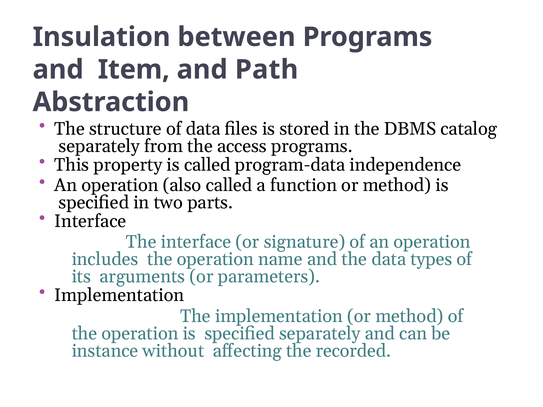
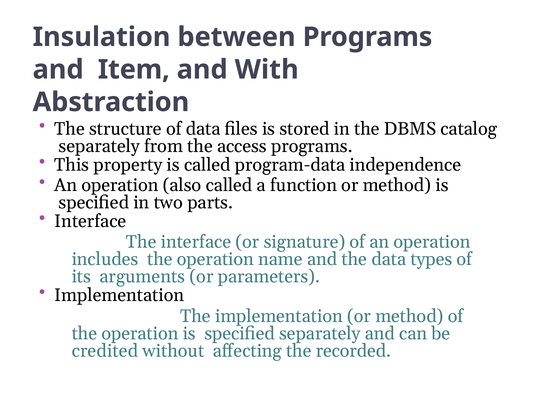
Path: Path -> With
instance: instance -> credited
